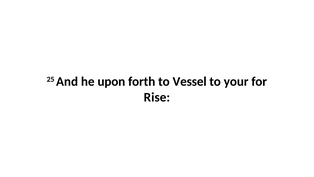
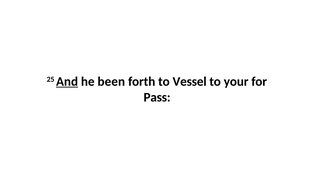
And underline: none -> present
upon: upon -> been
Rise: Rise -> Pass
